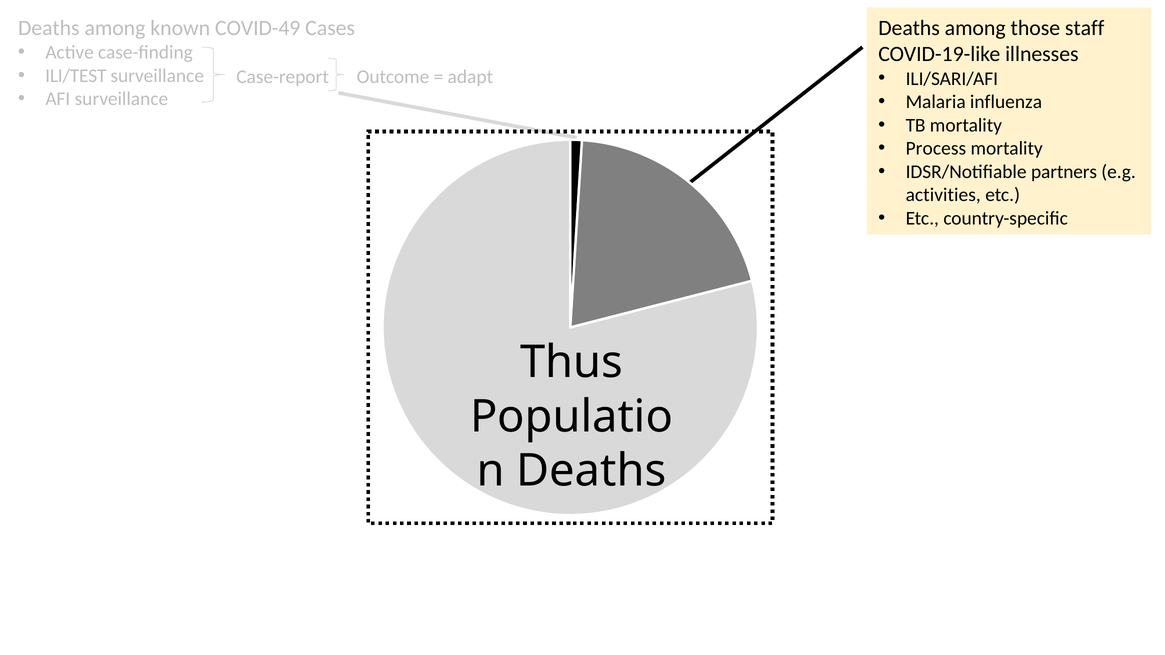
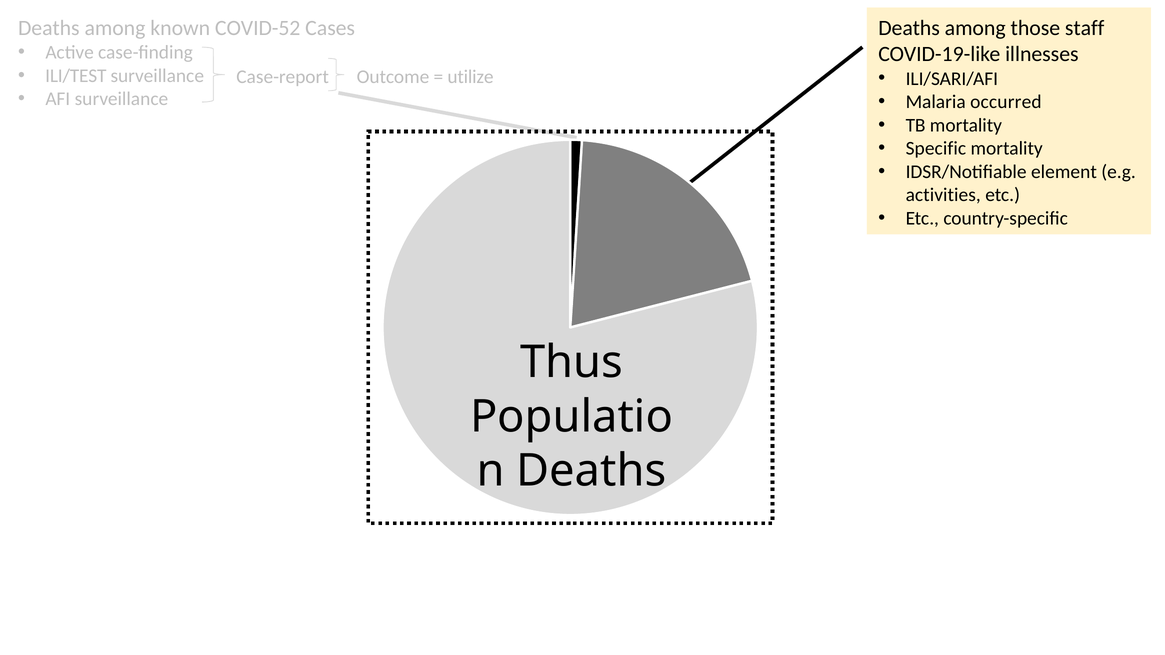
COVID-49: COVID-49 -> COVID-52
adapt: adapt -> utilize
influenza: influenza -> occurred
Process: Process -> Specific
partners: partners -> element
